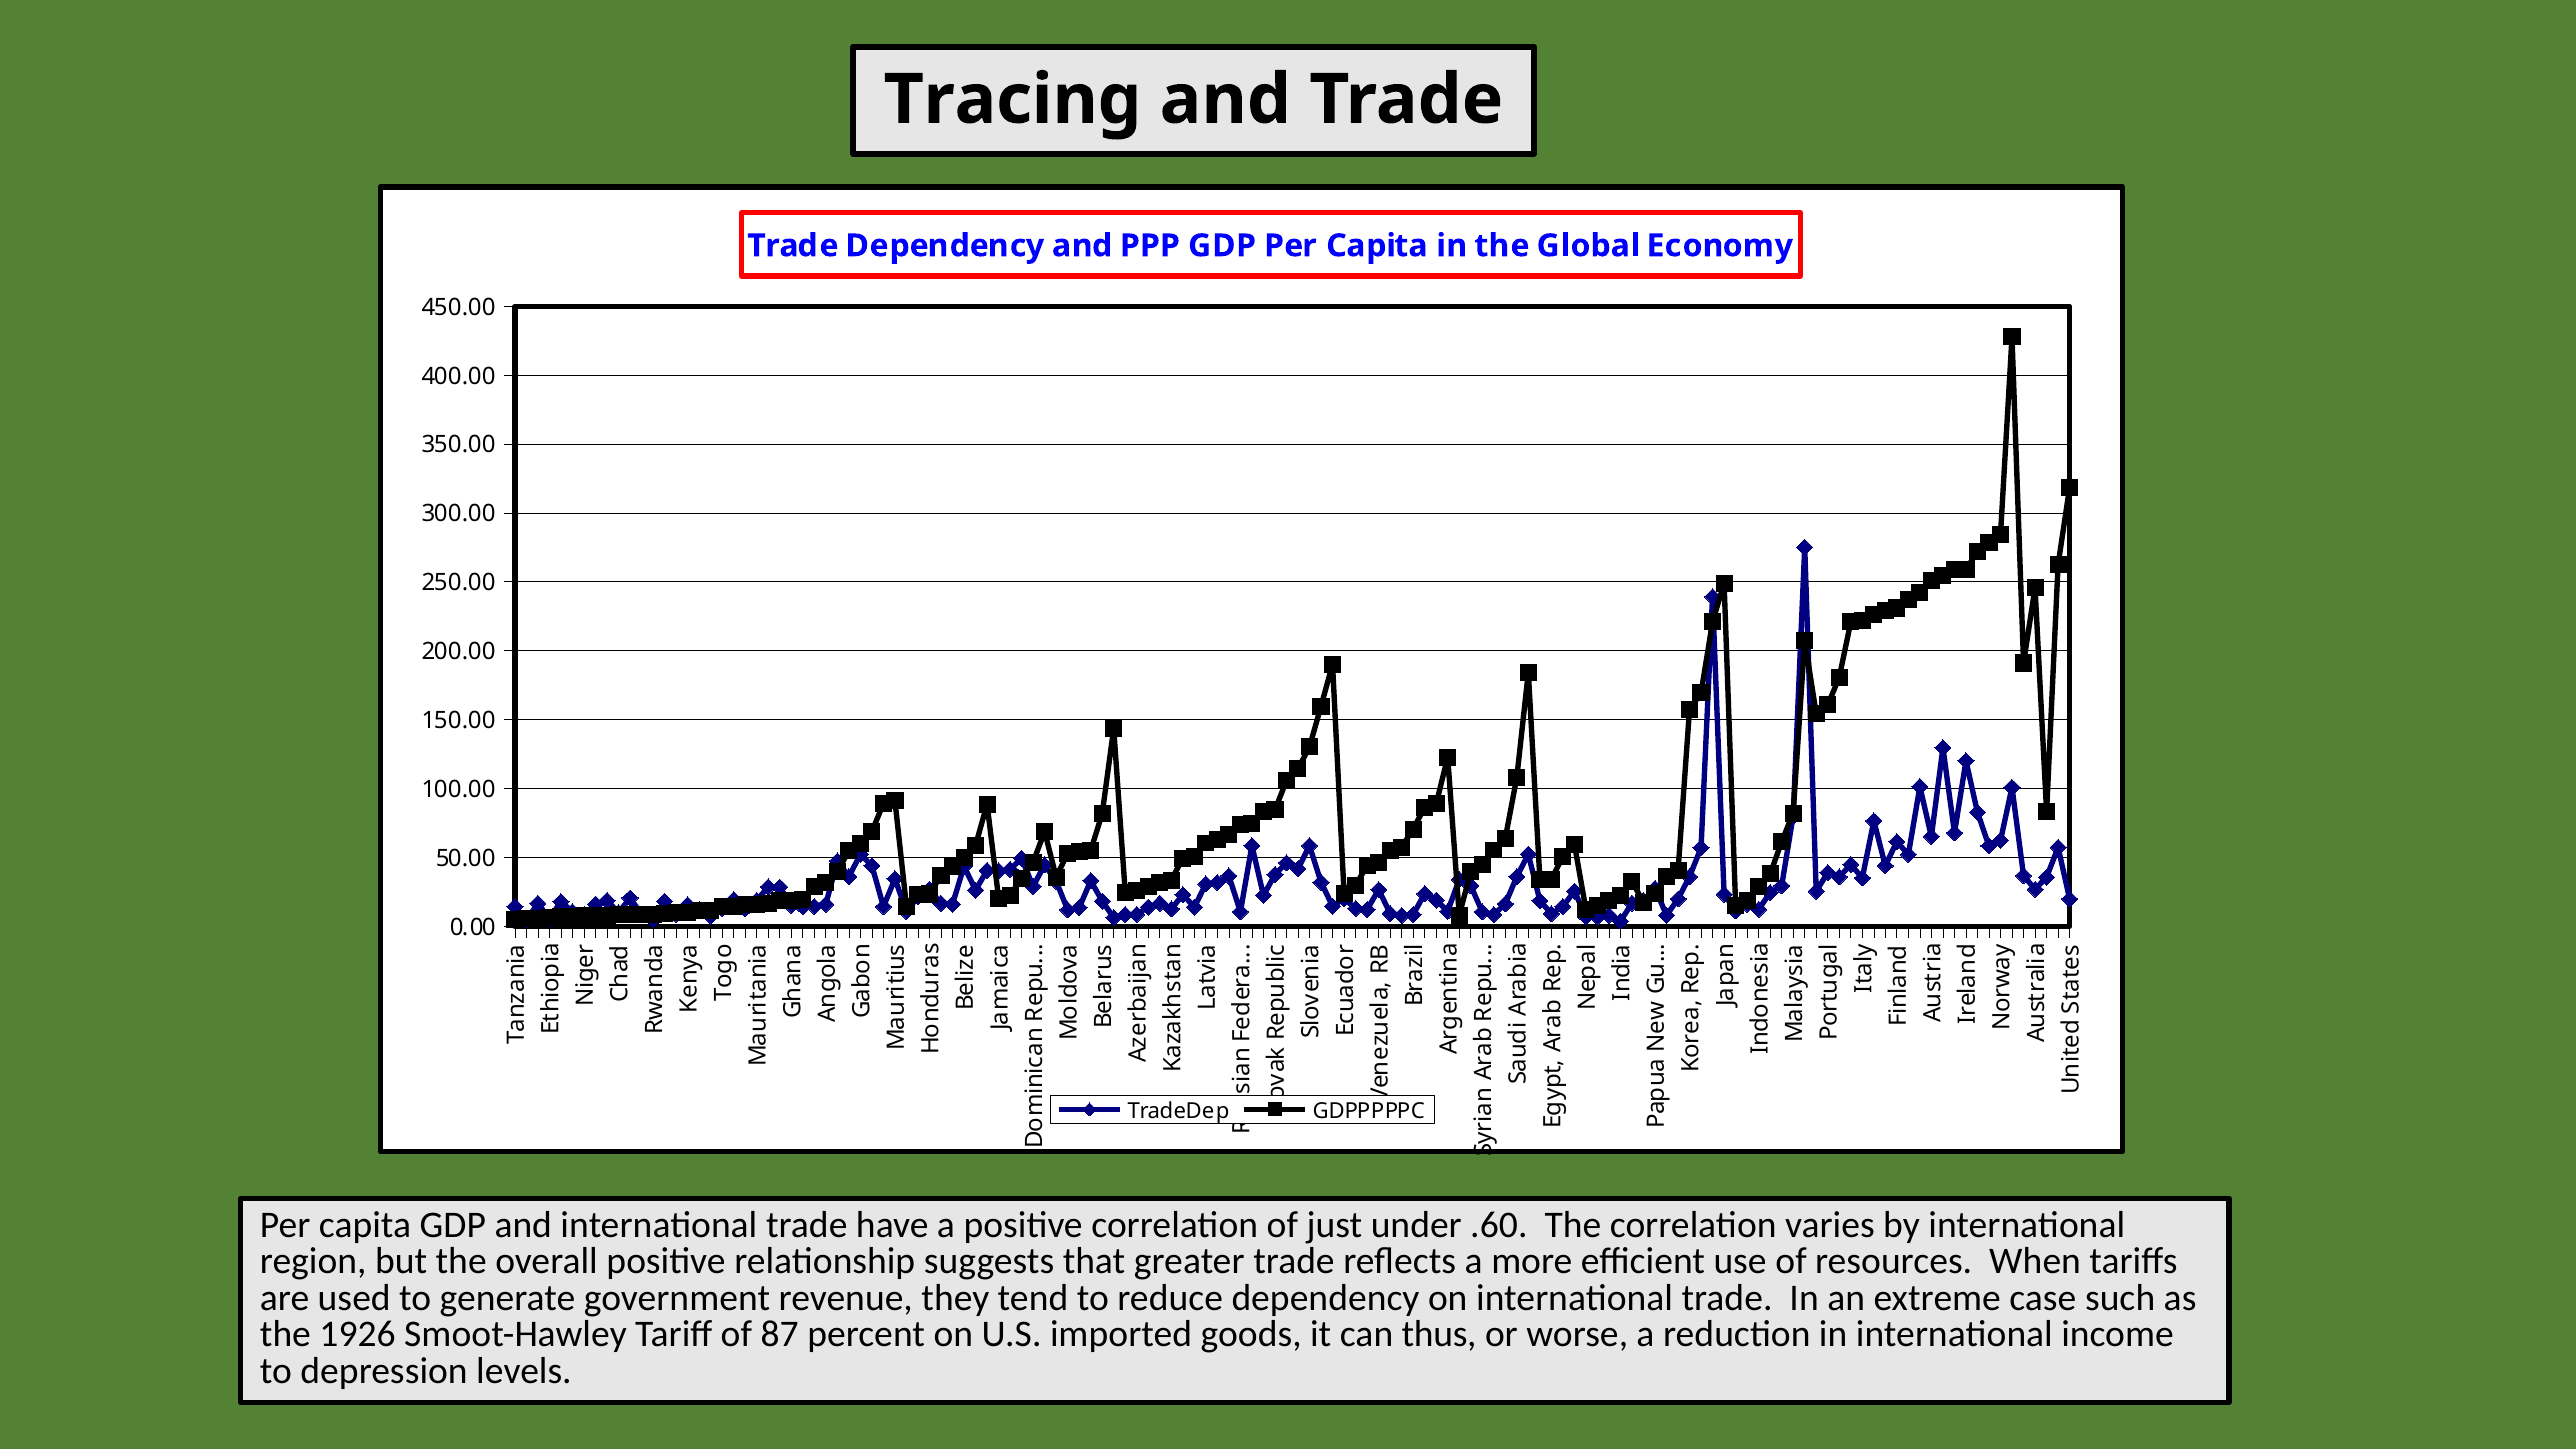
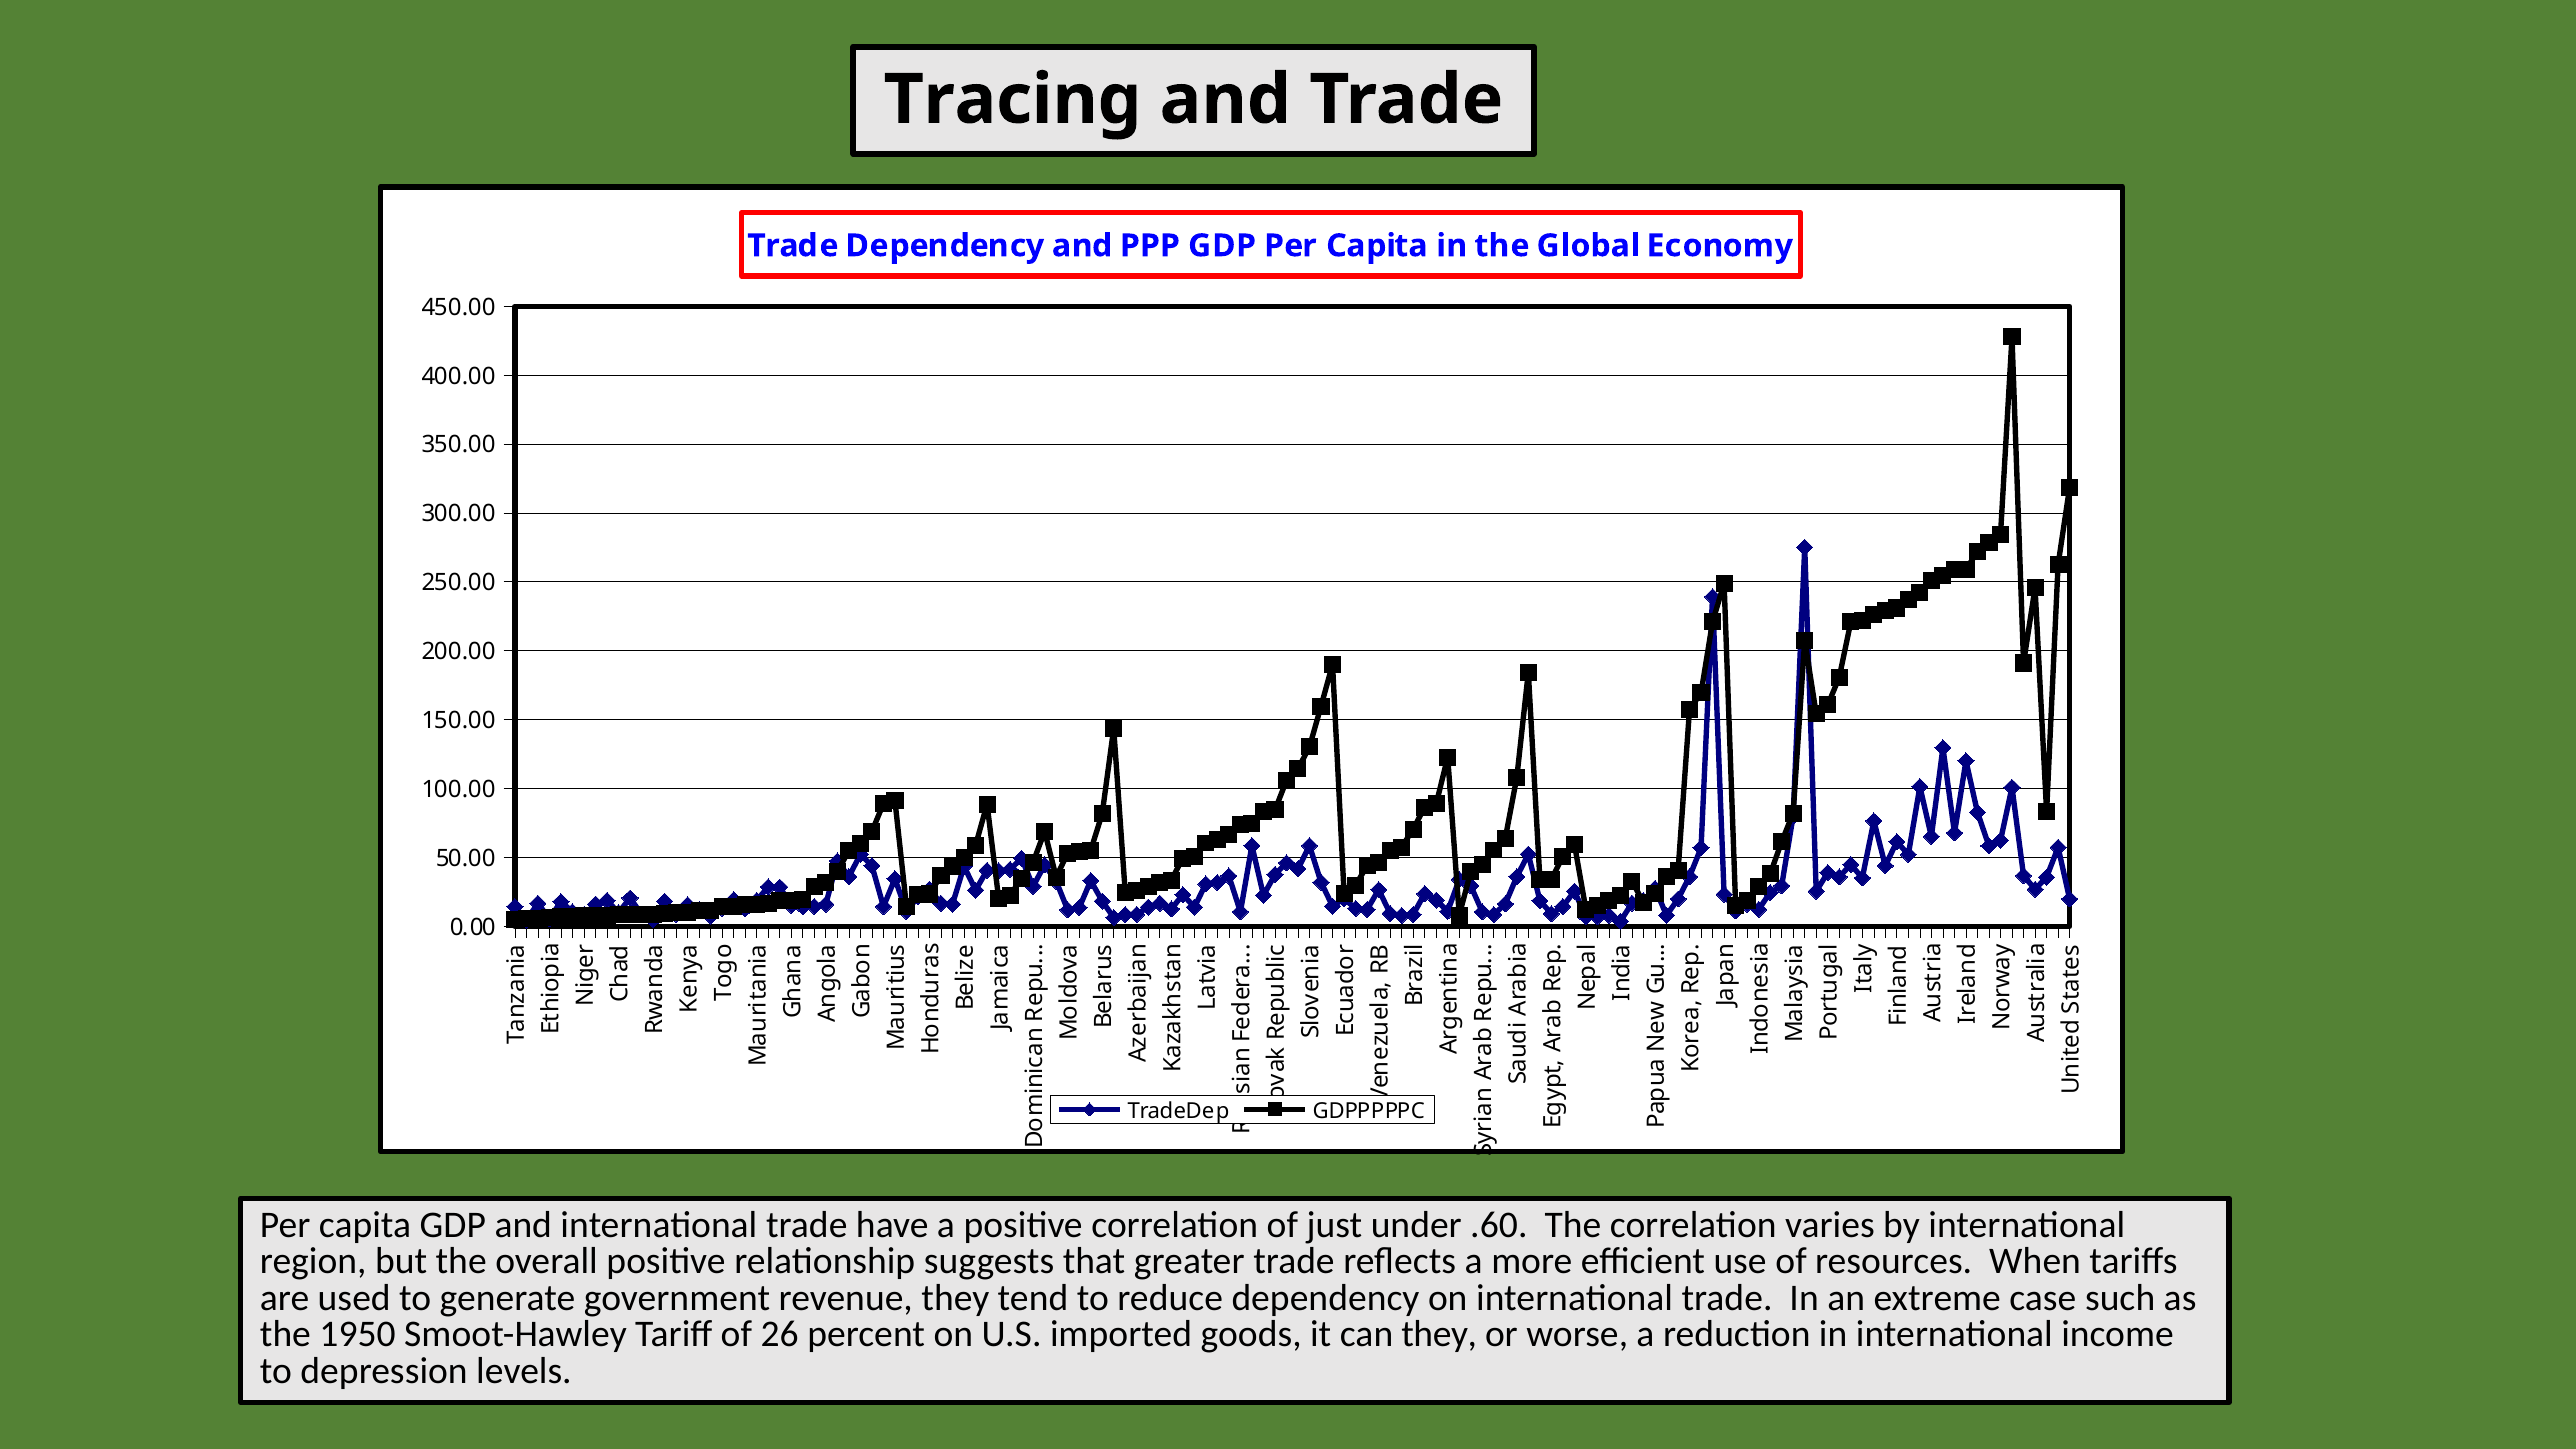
1926: 1926 -> 1950
87: 87 -> 26
can thus: thus -> they
